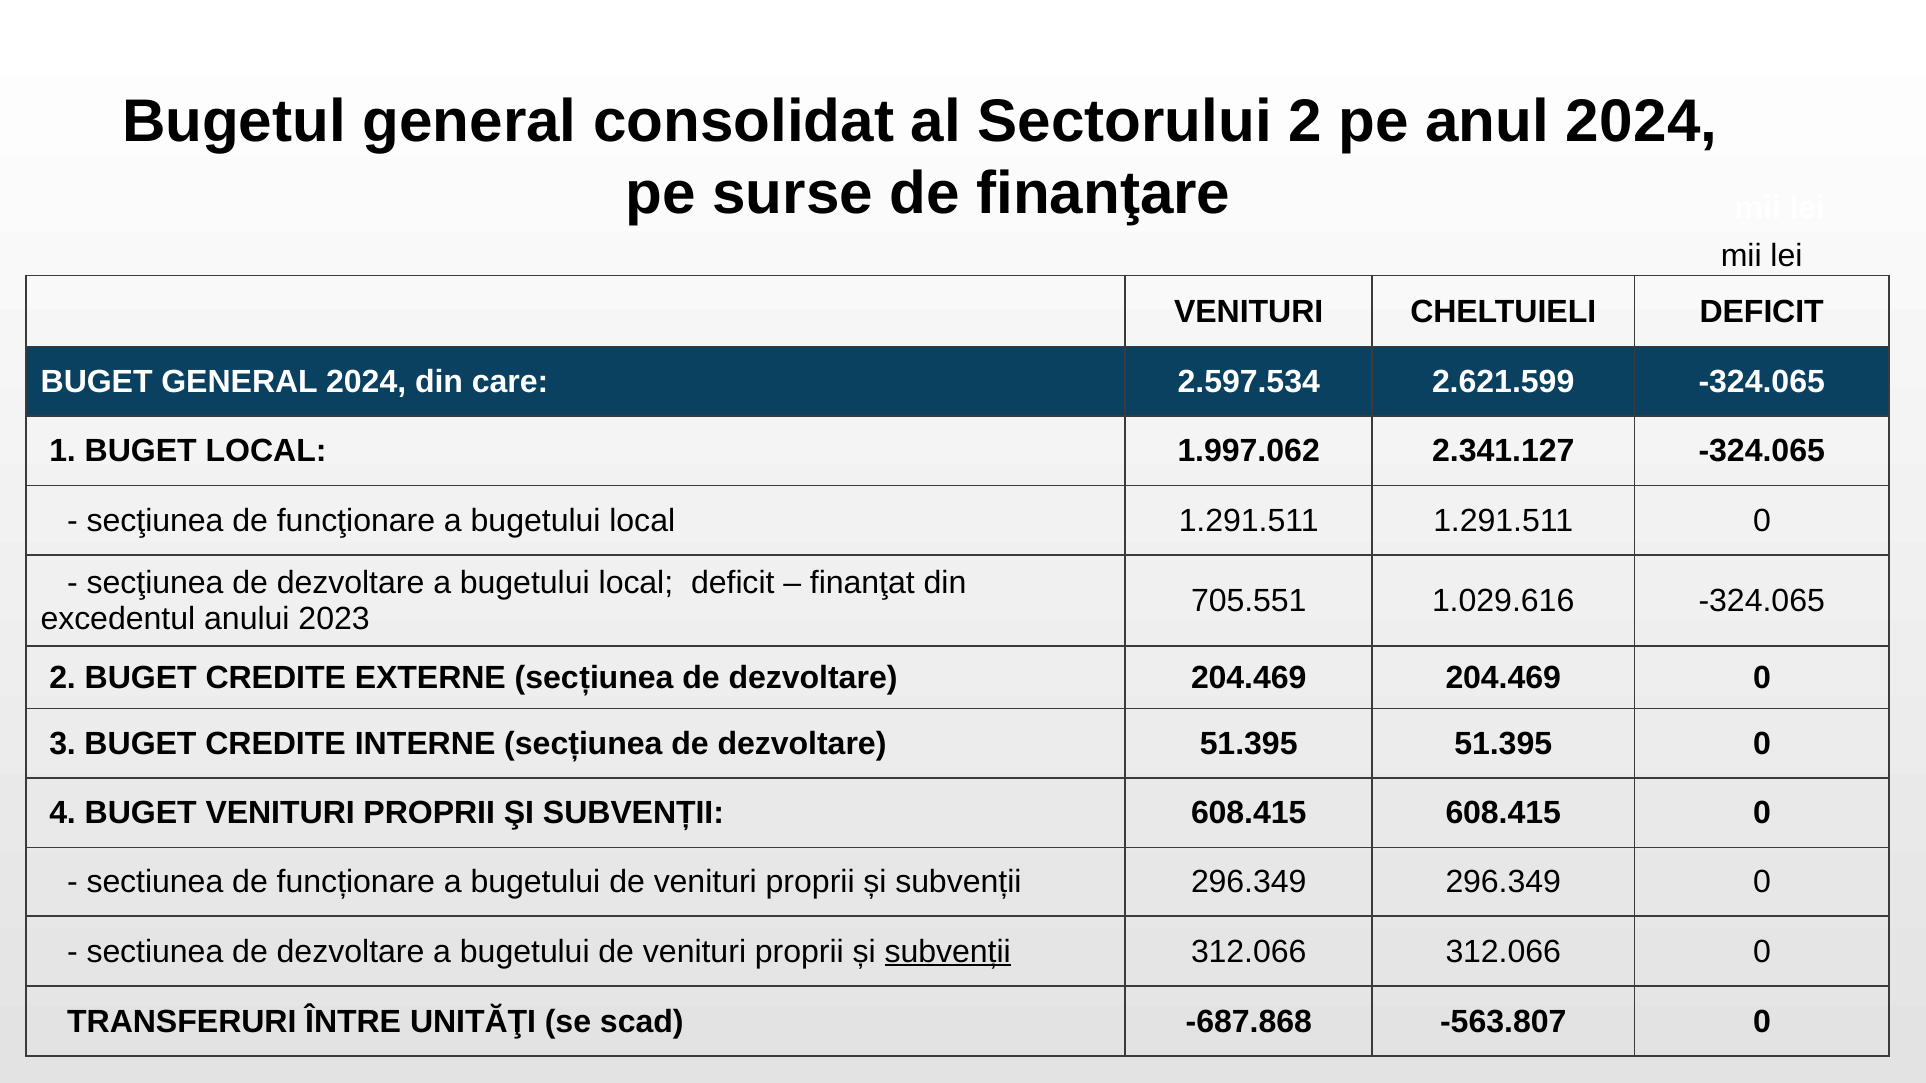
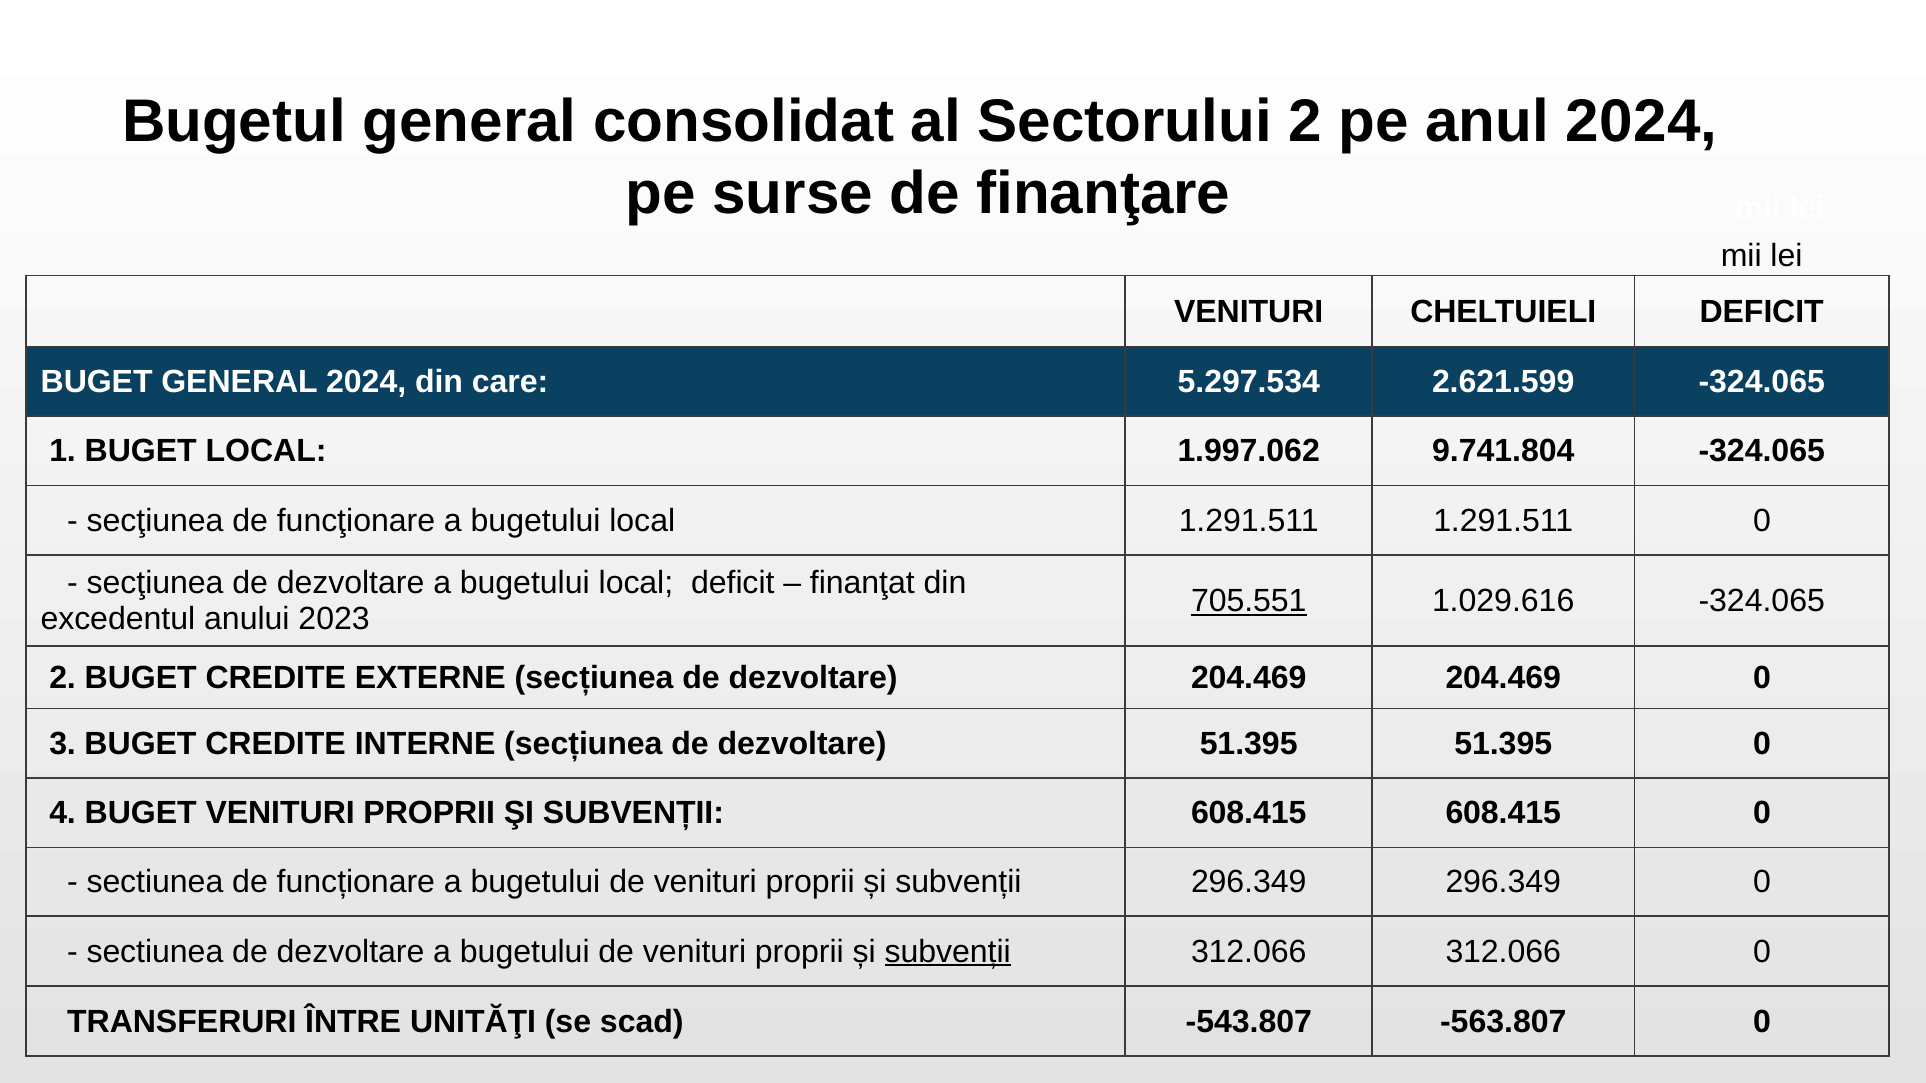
2.597.534: 2.597.534 -> 5.297.534
2.341.127: 2.341.127 -> 9.741.804
705.551 underline: none -> present
-687.868: -687.868 -> -543.807
